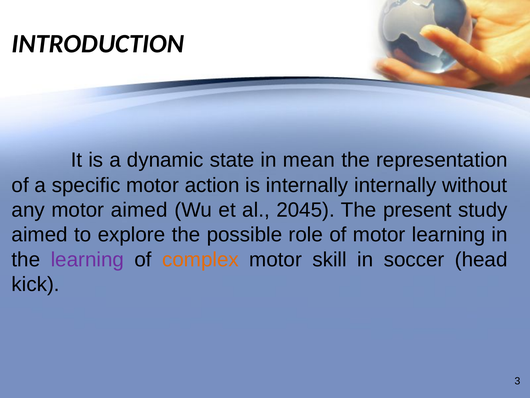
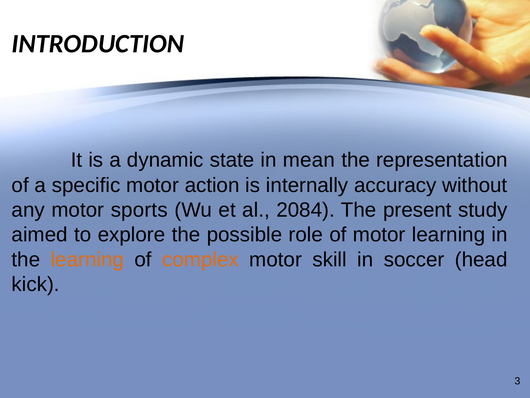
internally internally: internally -> accuracy
motor aimed: aimed -> sports
2045: 2045 -> 2084
learning at (87, 259) colour: purple -> orange
